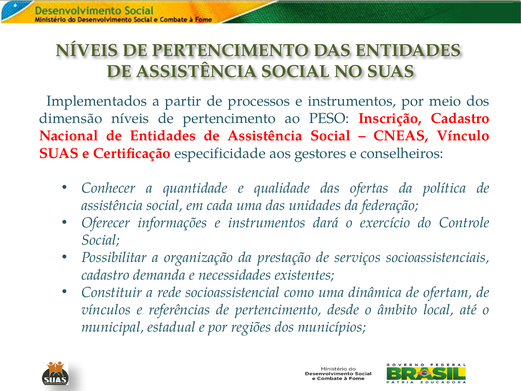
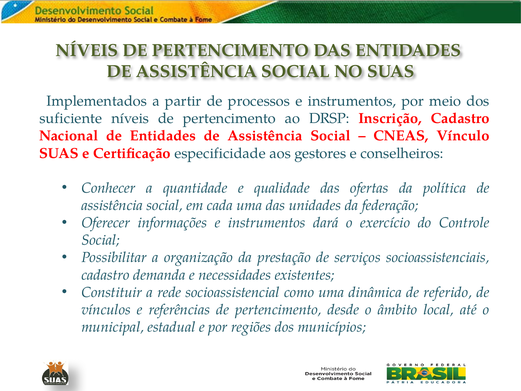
dimensão: dimensão -> suficiente
PESO: PESO -> DRSP
ofertam: ofertam -> referido
